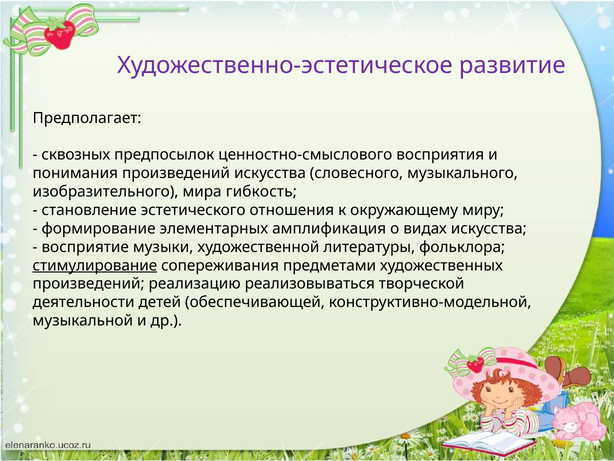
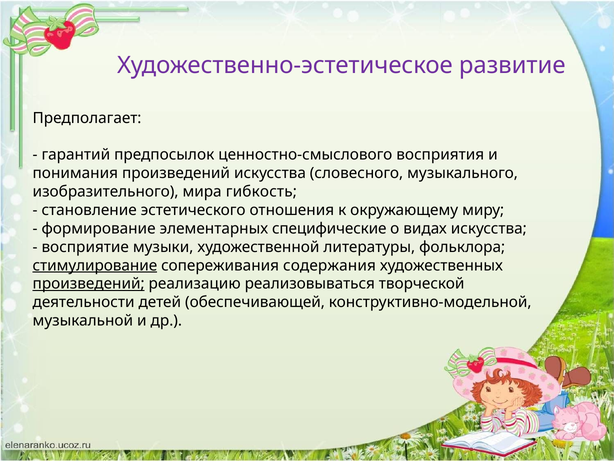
сквозных: сквозных -> гарантий
амплификация: амплификация -> специфические
предметами: предметами -> содержания
произведений at (89, 284) underline: none -> present
